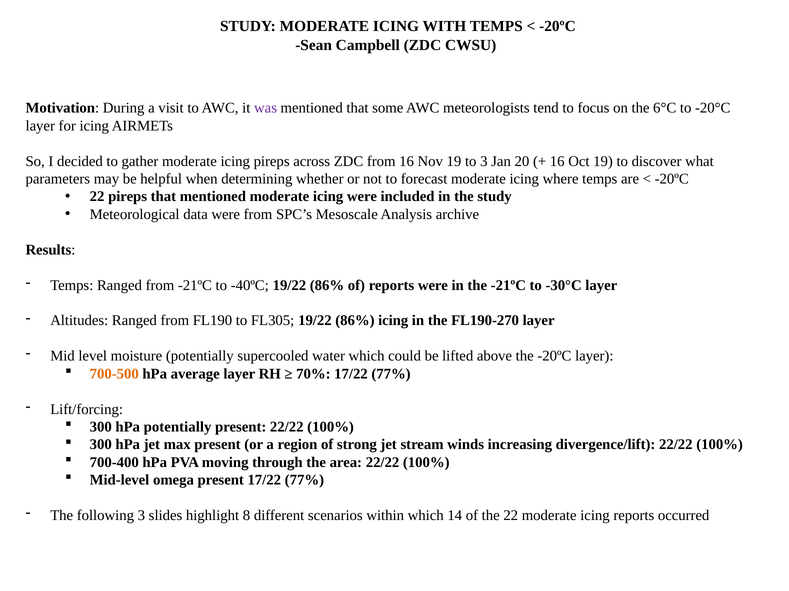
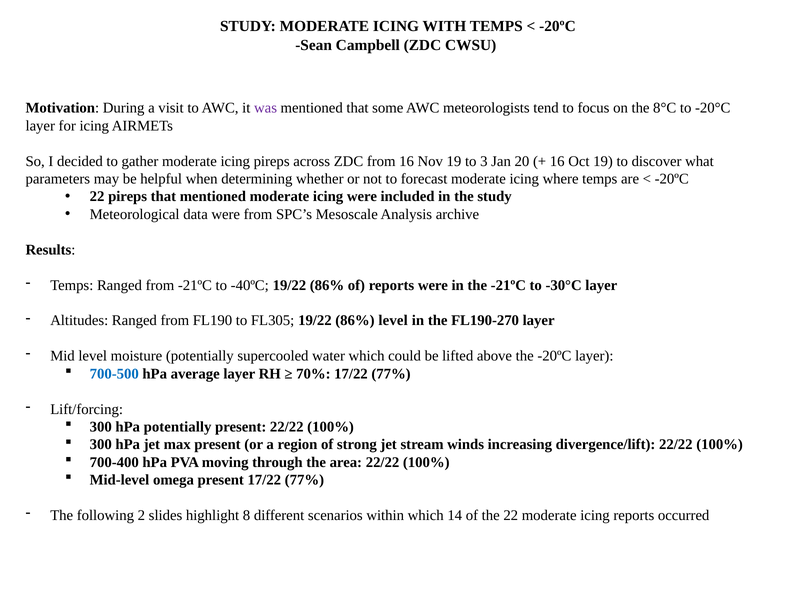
6°C: 6°C -> 8°C
86% icing: icing -> level
700-500 colour: orange -> blue
following 3: 3 -> 2
